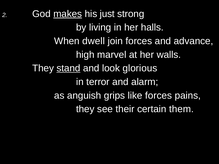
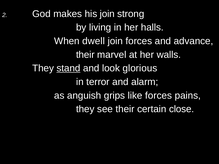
makes underline: present -> none
his just: just -> join
high at (85, 55): high -> their
them: them -> close
